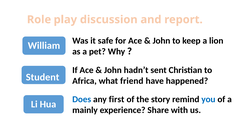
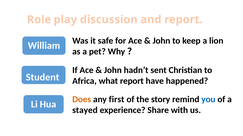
what friend: friend -> report
Does colour: blue -> orange
mainly: mainly -> stayed
